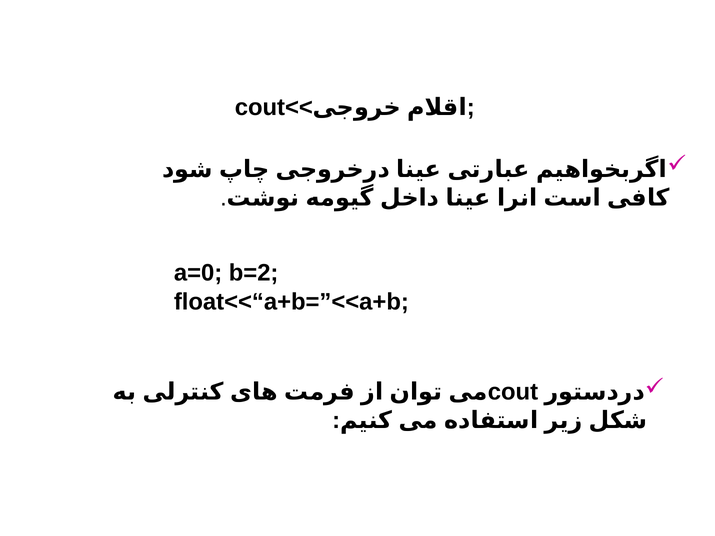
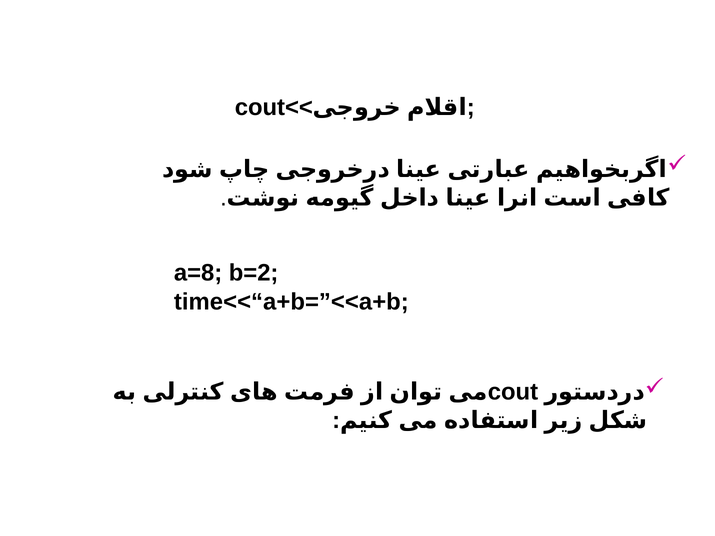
a=0: a=0 -> a=8
float<<“a+b=”<<a+b: float<<“a+b=”<<a+b -> time<<“a+b=”<<a+b
